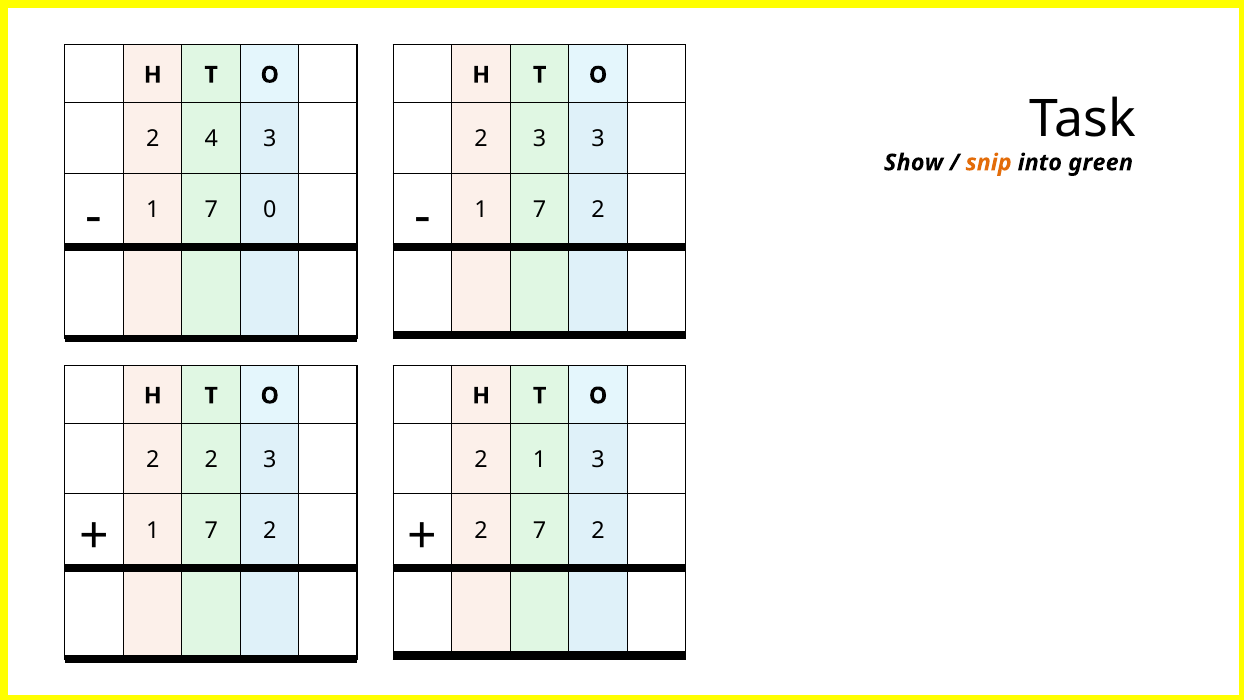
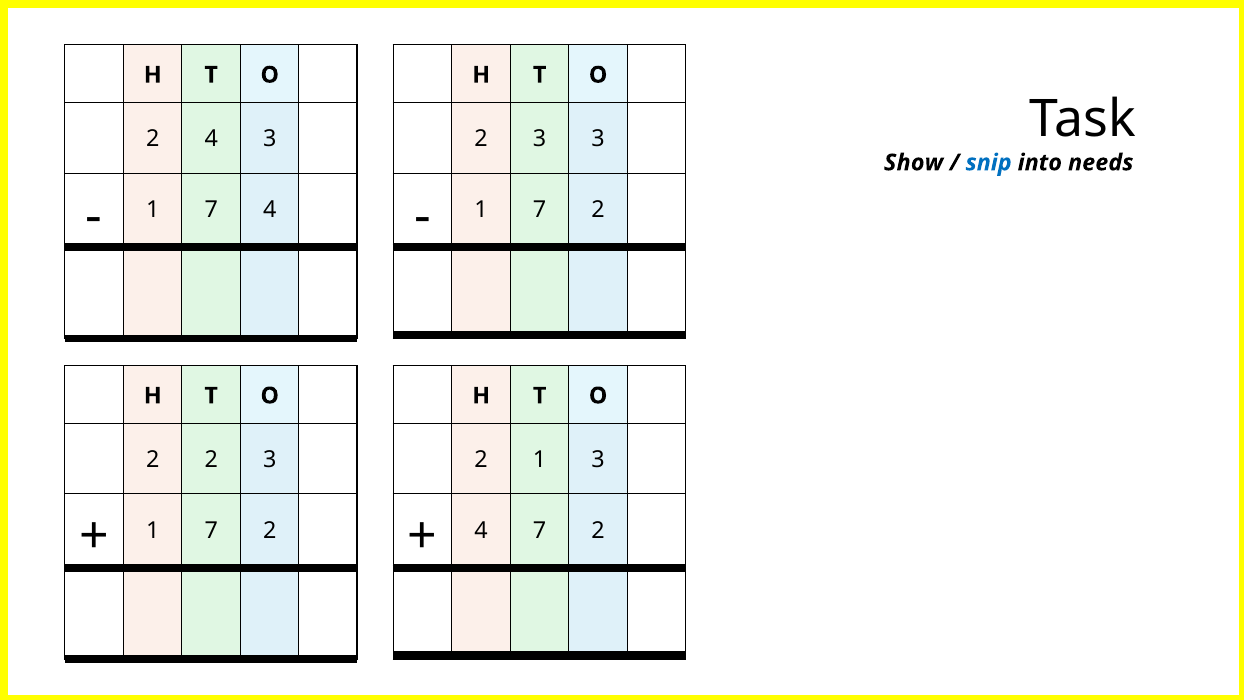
snip colour: orange -> blue
green: green -> needs
7 0: 0 -> 4
2 at (481, 531): 2 -> 4
